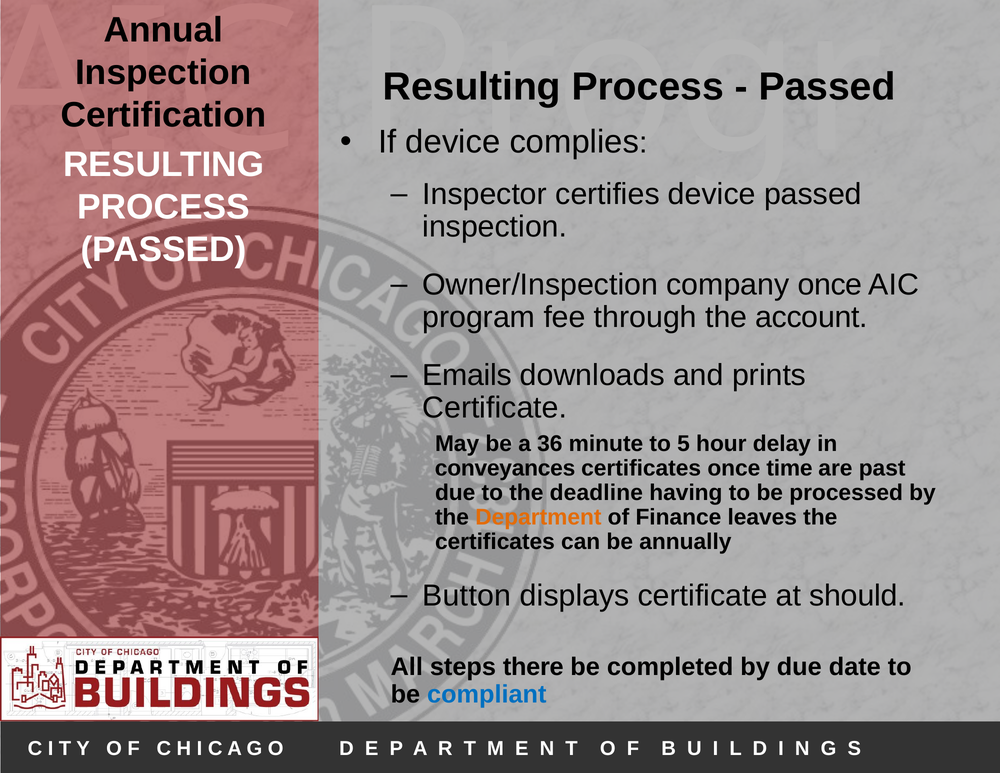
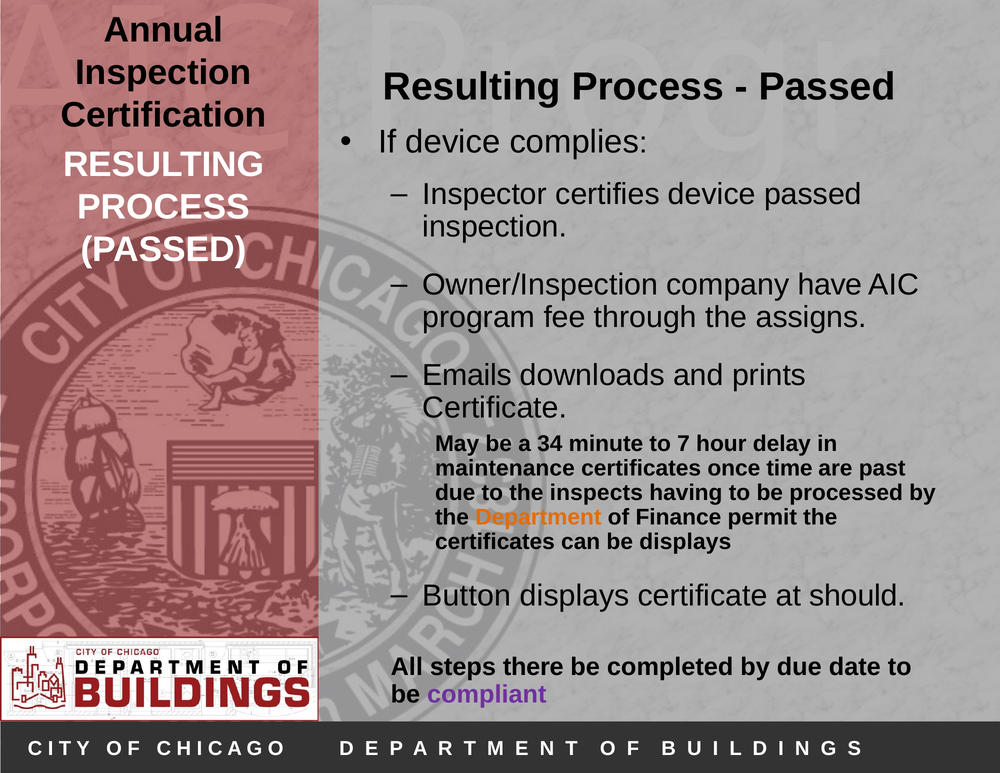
company once: once -> have
account: account -> assigns
36: 36 -> 34
5: 5 -> 7
conveyances: conveyances -> maintenance
deadline: deadline -> inspects
leaves: leaves -> permit
be annually: annually -> displays
compliant colour: blue -> purple
